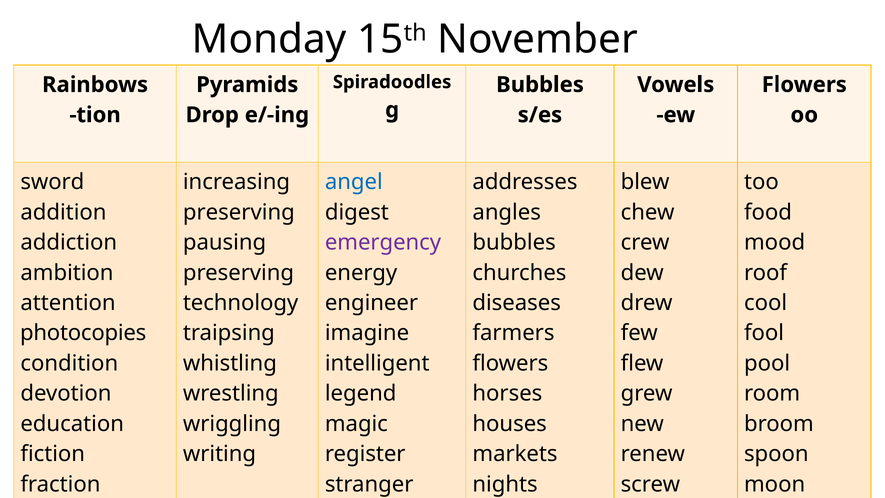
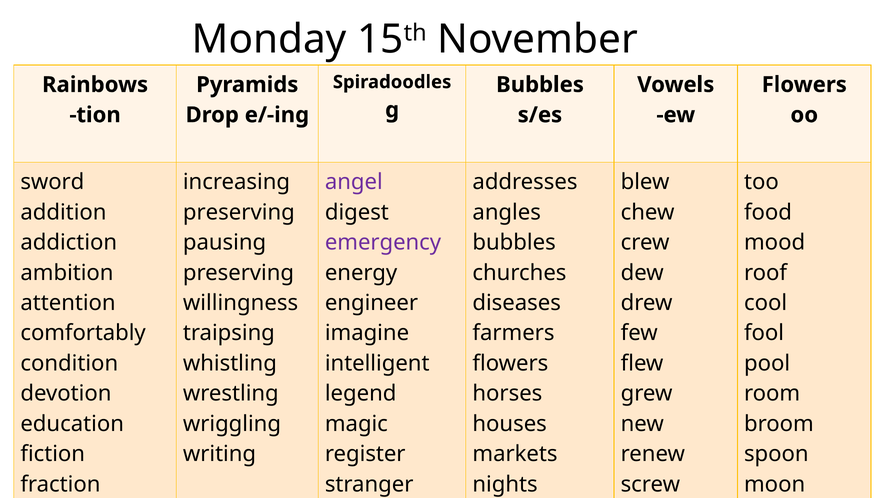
angel colour: blue -> purple
technology: technology -> willingness
photocopies: photocopies -> comfortably
